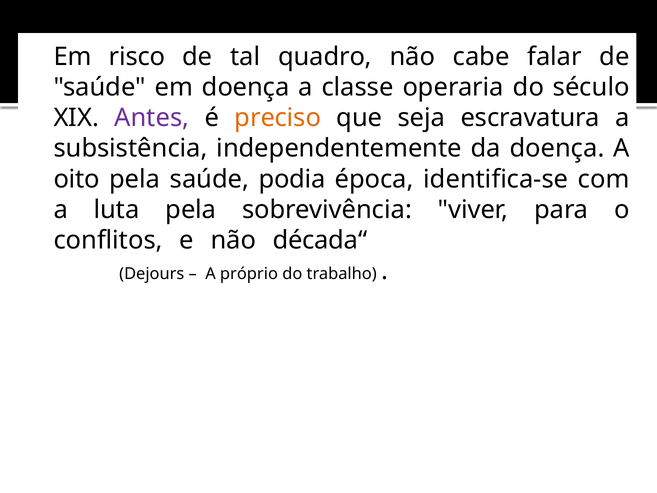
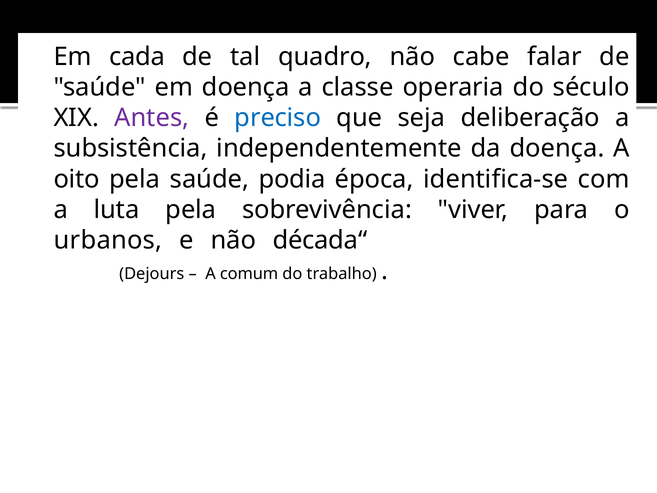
risco: risco -> cada
preciso colour: orange -> blue
escravatura: escravatura -> deliberação
conflitos: conflitos -> urbanos
próprio: próprio -> comum
